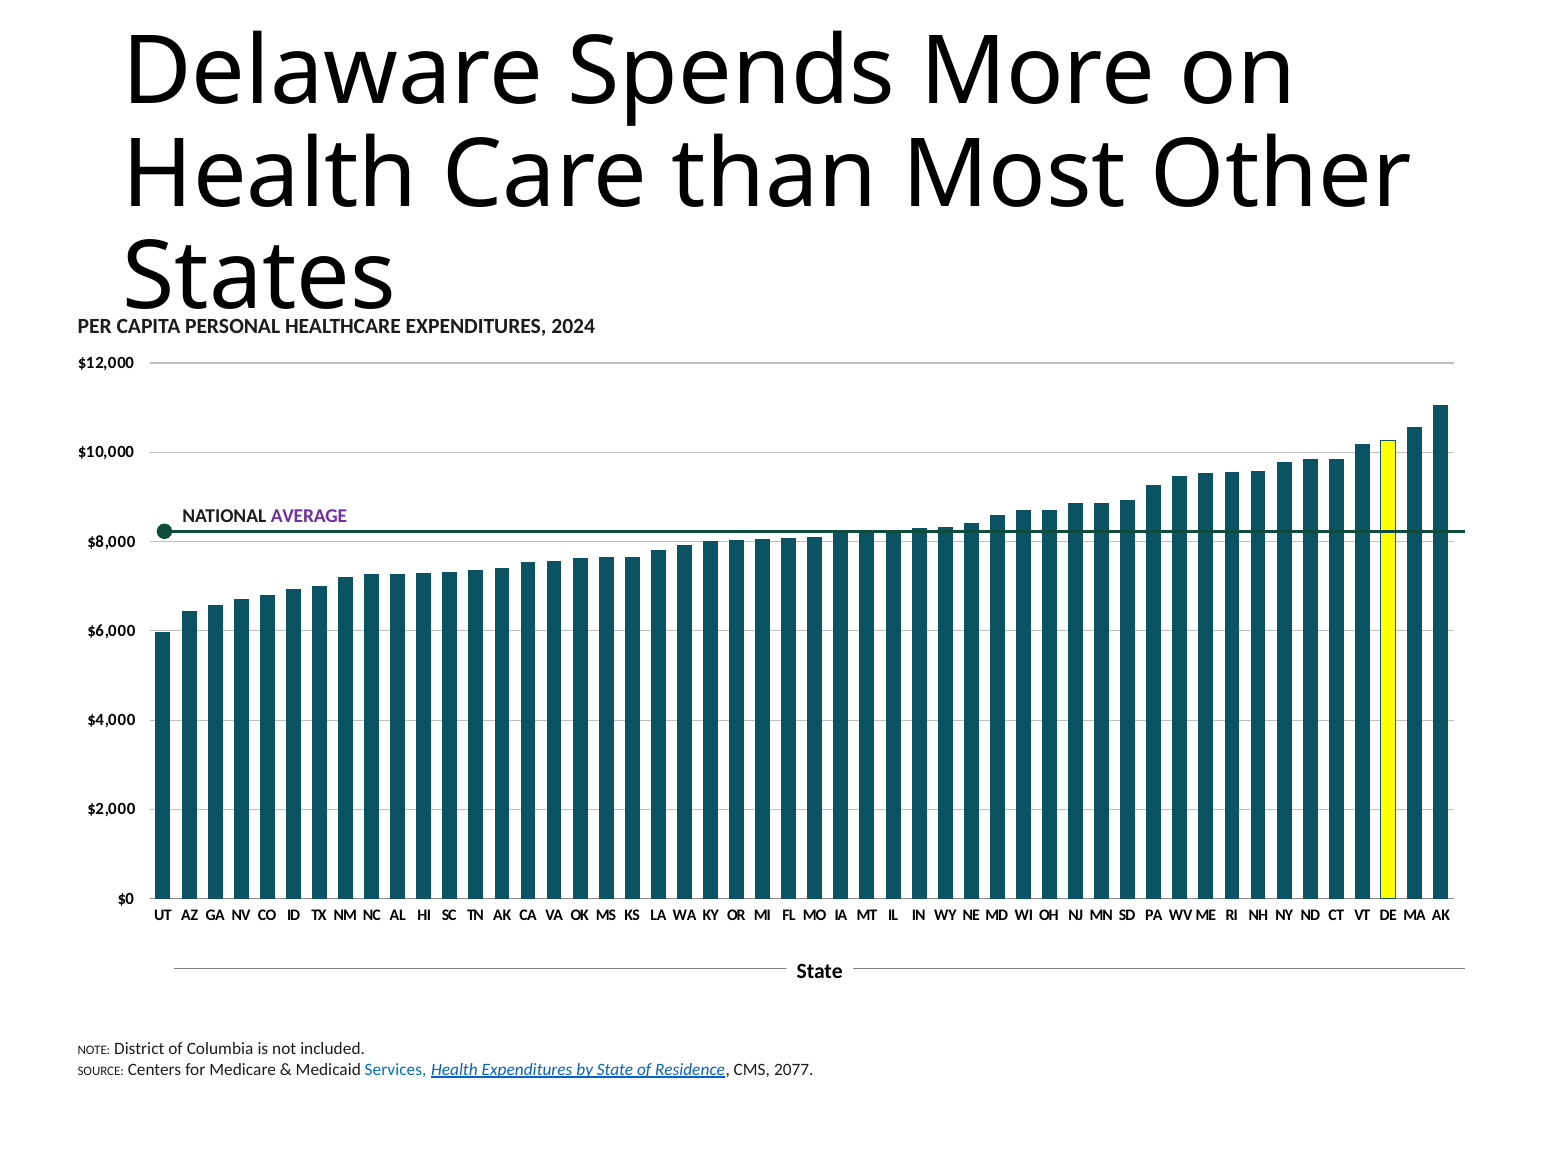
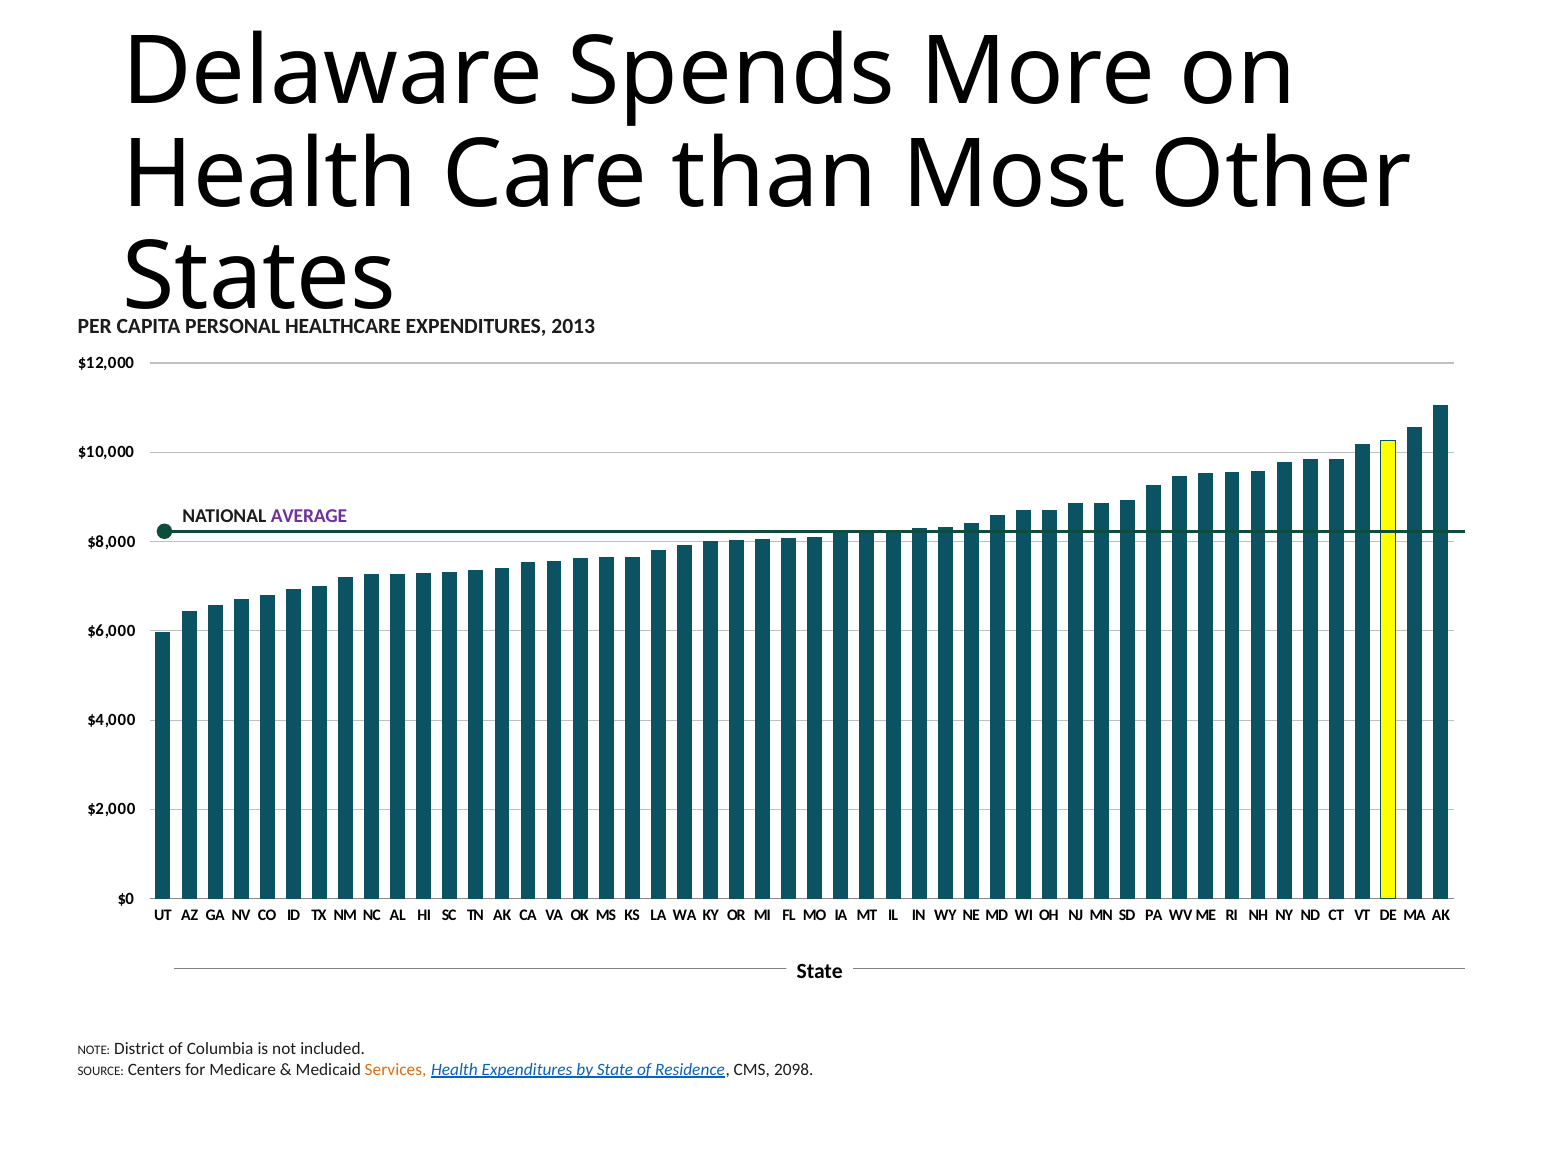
2024: 2024 -> 2013
Services colour: blue -> orange
2077: 2077 -> 2098
